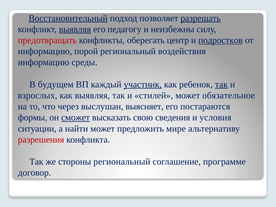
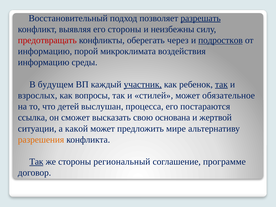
Восстановительный underline: present -> none
выявляя at (75, 29) underline: present -> none
его педагогу: педагогу -> стороны
центр: центр -> через
порой региональный: региональный -> микроклимата
как выявляя: выявляя -> вопросы
через: через -> детей
выясняет: выясняет -> процесса
формы: формы -> ссылка
сможет underline: present -> none
сведения: сведения -> основана
условия: условия -> жертвой
найти: найти -> какой
разрешения colour: red -> orange
Так at (36, 162) underline: none -> present
